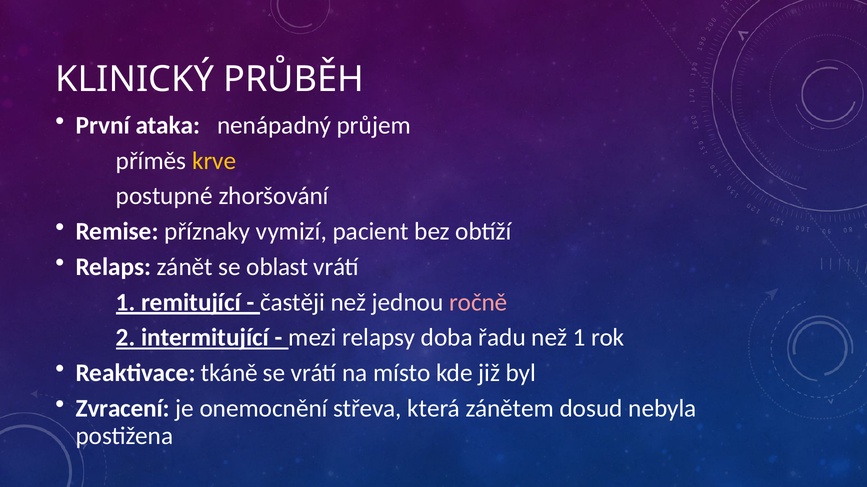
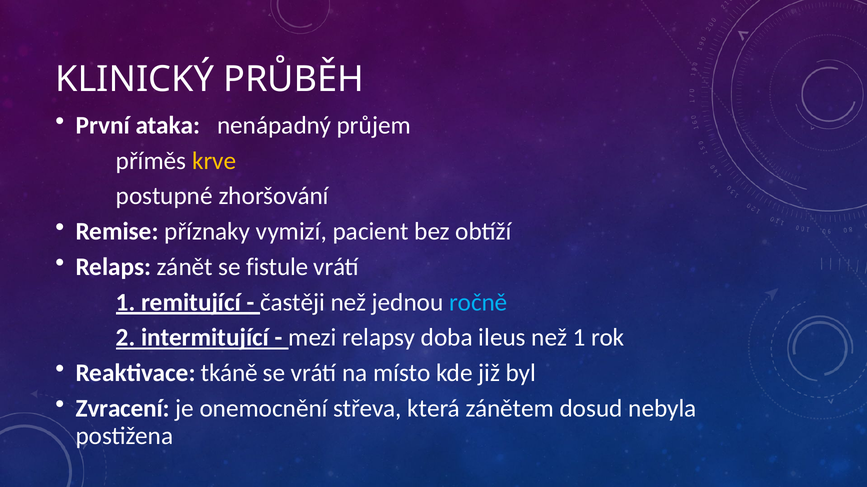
oblast: oblast -> fistule
ročně colour: pink -> light blue
řadu: řadu -> ileus
